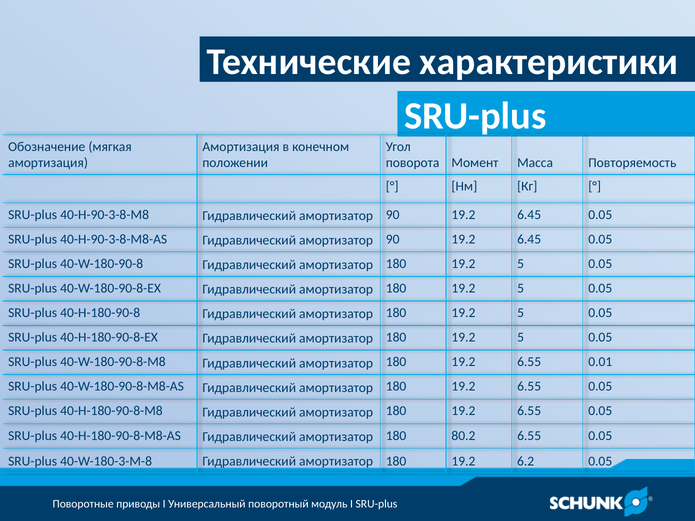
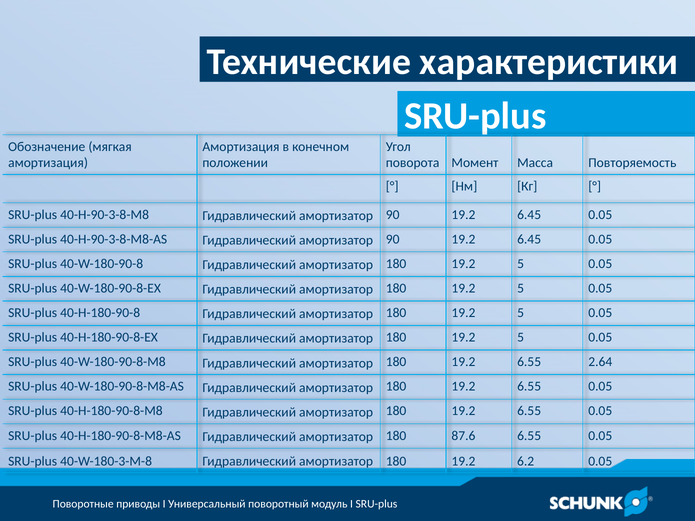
0.01: 0.01 -> 2.64
80.2: 80.2 -> 87.6
